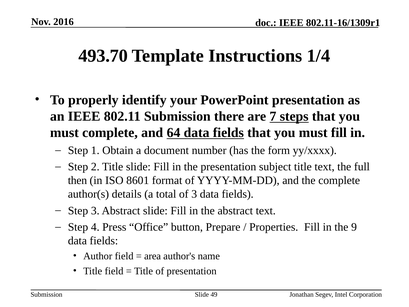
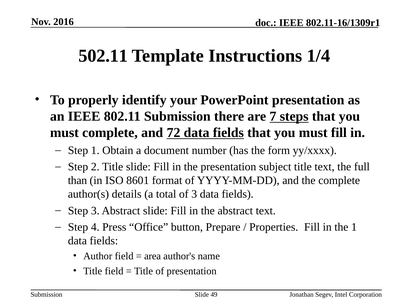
493.70: 493.70 -> 502.11
64: 64 -> 72
then: then -> than
the 9: 9 -> 1
